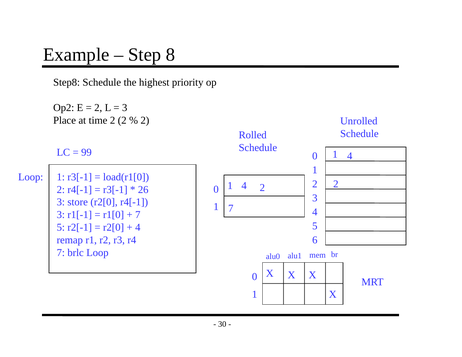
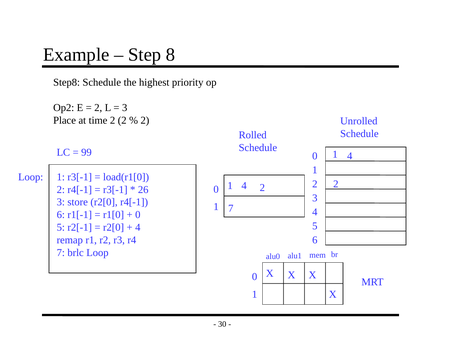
3 at (61, 215): 3 -> 6
7 at (138, 215): 7 -> 0
